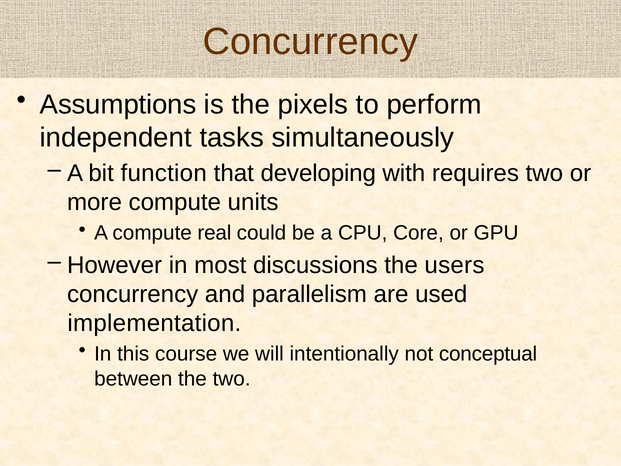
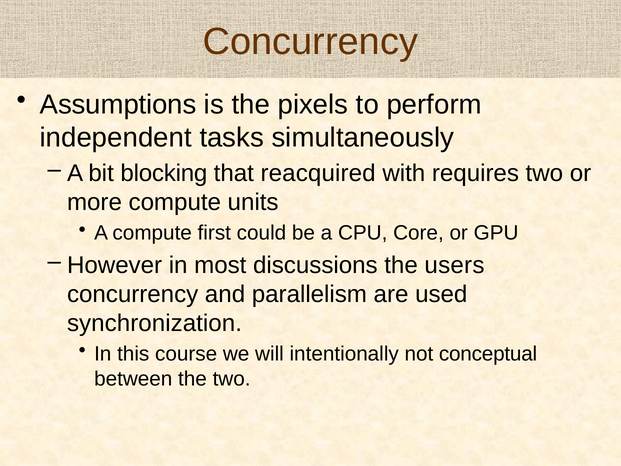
function: function -> blocking
developing: developing -> reacquired
real: real -> first
implementation: implementation -> synchronization
